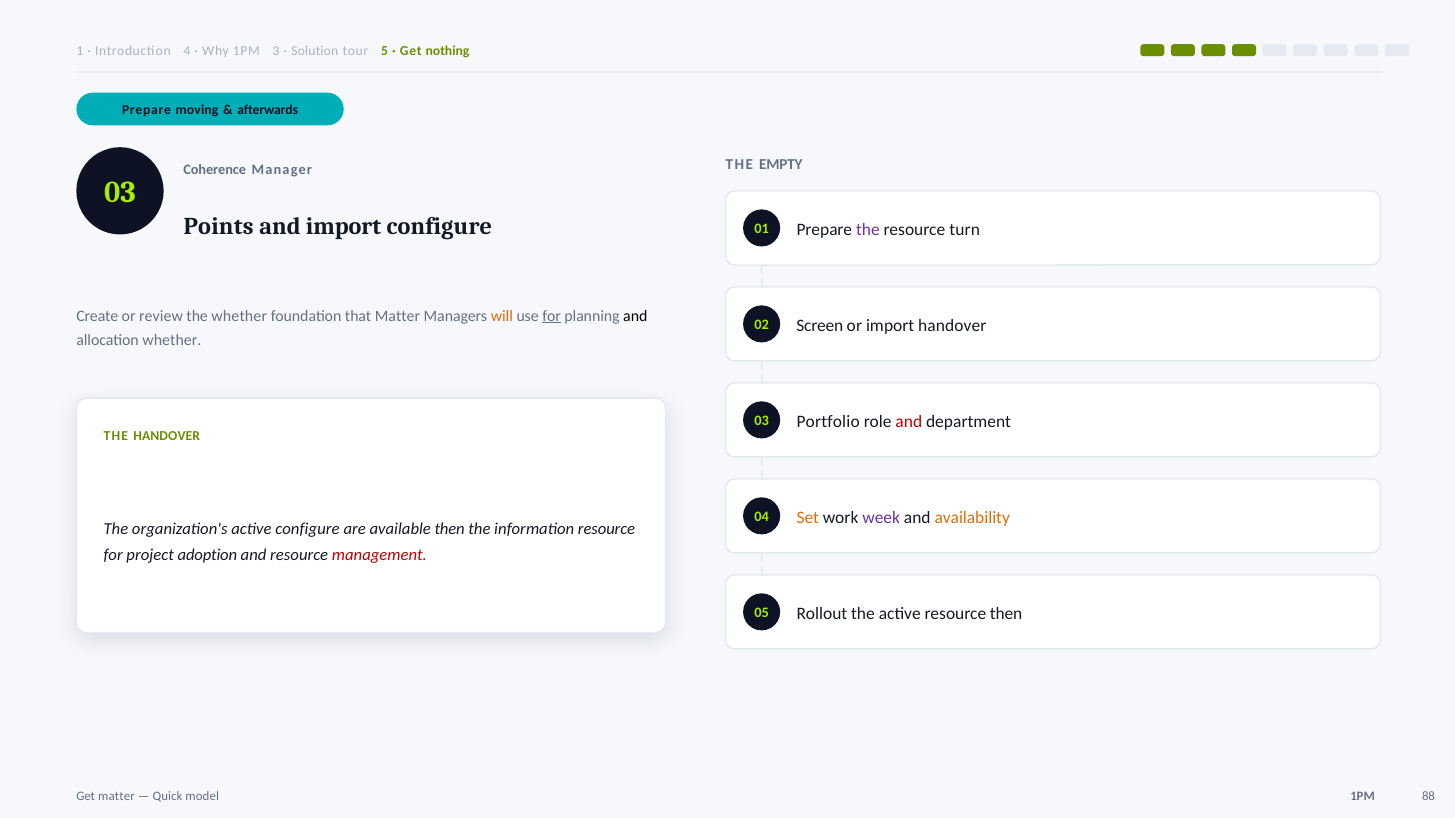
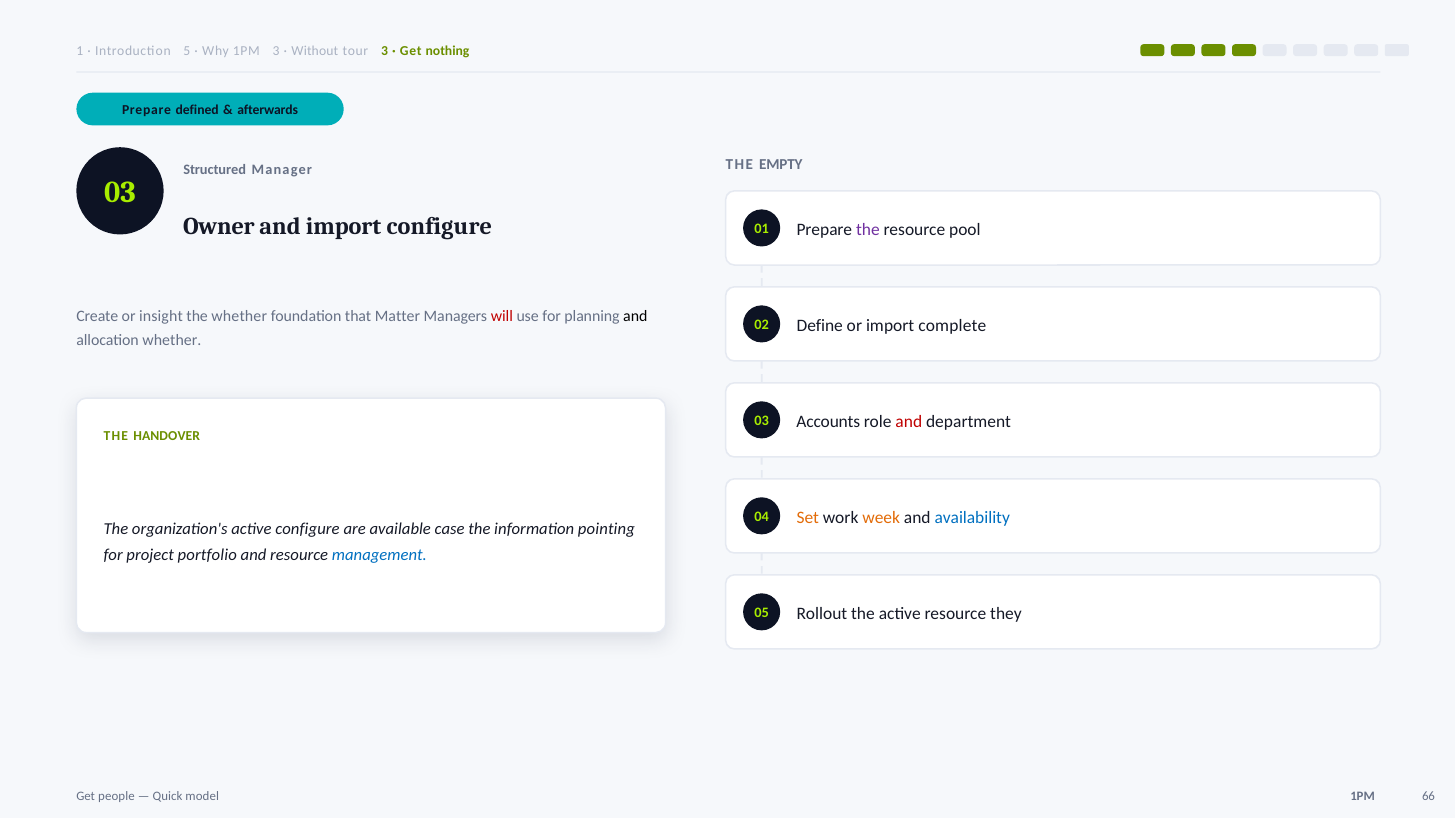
4: 4 -> 5
Solution: Solution -> Without
tour 5: 5 -> 3
moving: moving -> defined
Coherence: Coherence -> Structured
Points: Points -> Owner
turn: turn -> pool
review: review -> insight
will colour: orange -> red
for at (552, 316) underline: present -> none
Screen: Screen -> Define
import handover: handover -> complete
Portfolio: Portfolio -> Accounts
week colour: purple -> orange
availability colour: orange -> blue
available then: then -> case
information resource: resource -> pointing
adoption: adoption -> portfolio
management colour: red -> blue
resource then: then -> they
Get matter: matter -> people
88: 88 -> 66
